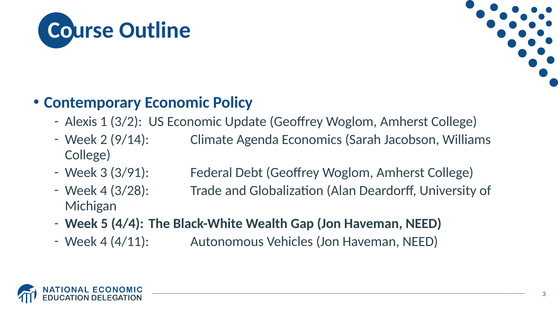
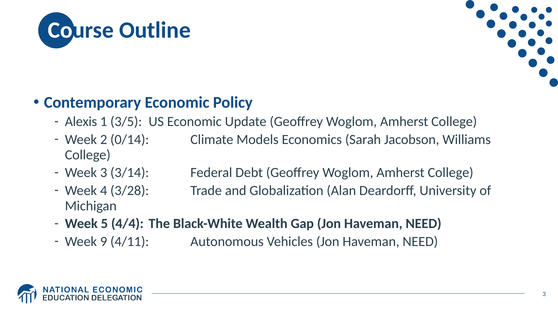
3/2: 3/2 -> 3/5
9/14: 9/14 -> 0/14
Agenda: Agenda -> Models
3/91: 3/91 -> 3/14
4 at (104, 242): 4 -> 9
